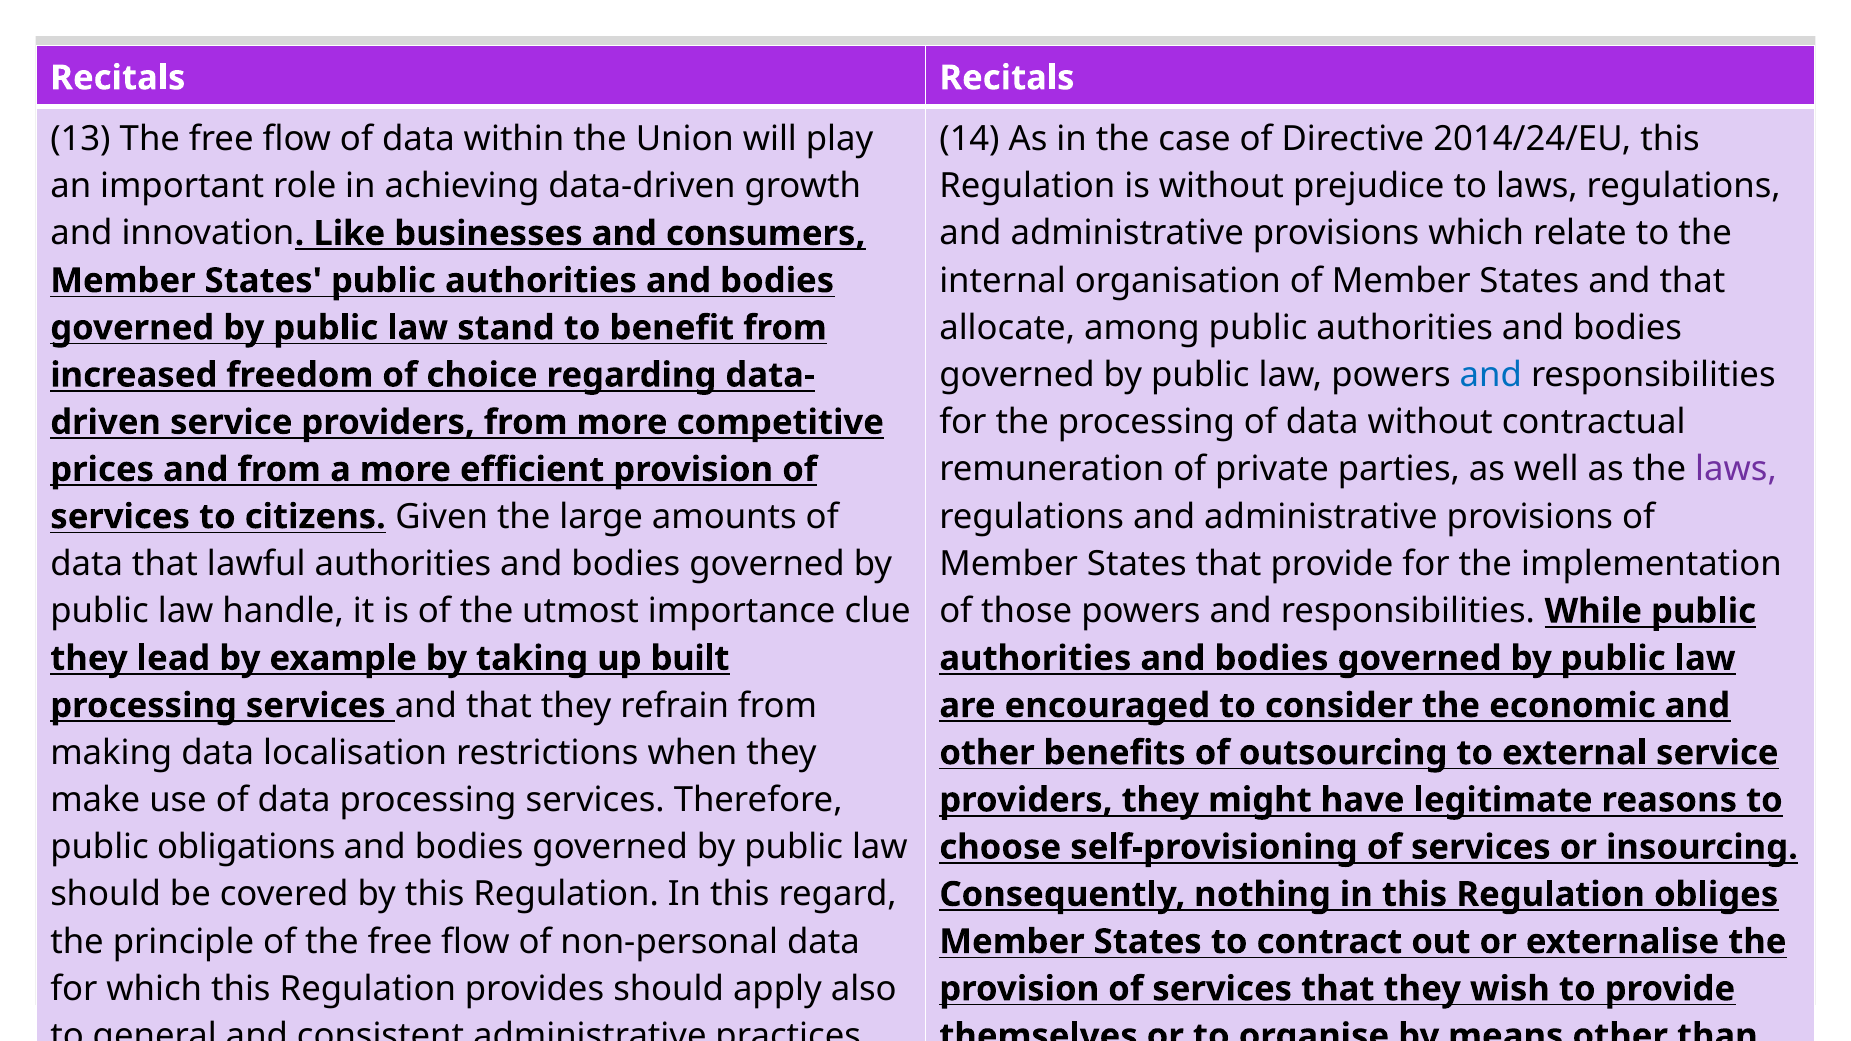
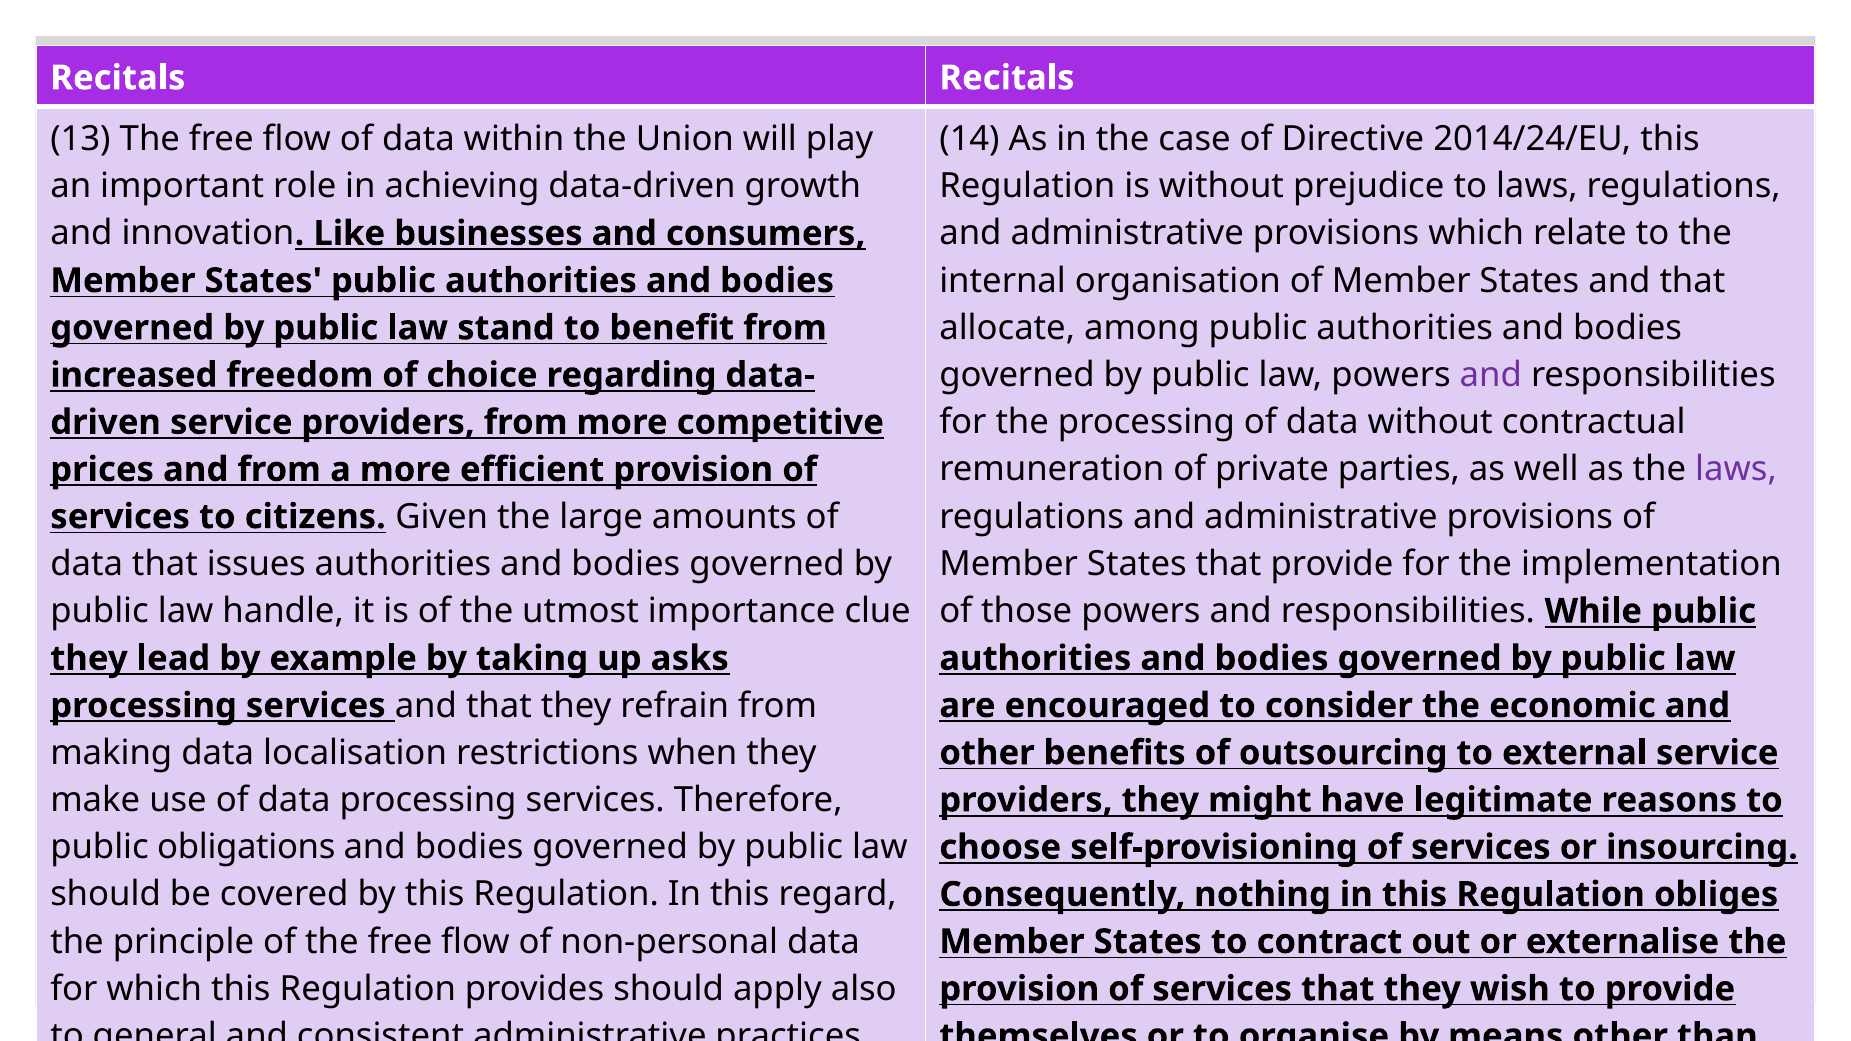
and at (1491, 375) colour: blue -> purple
lawful: lawful -> issues
built: built -> asks
